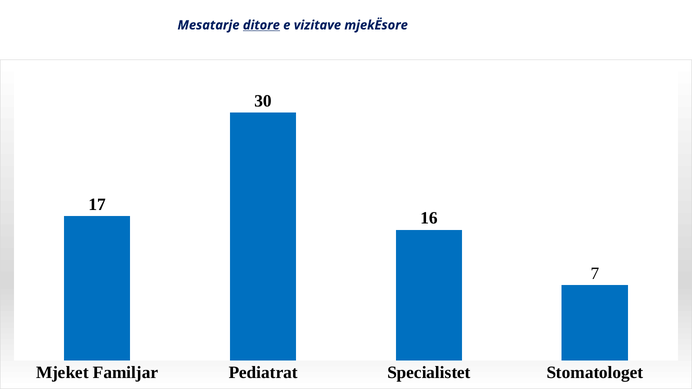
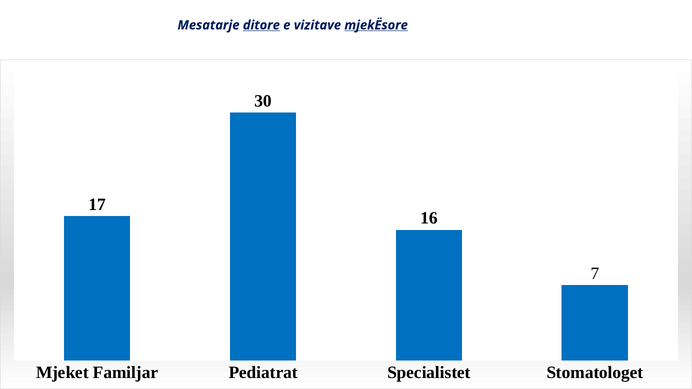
mjekËsore underline: none -> present
